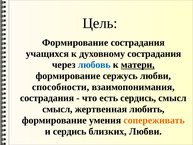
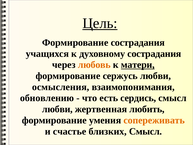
Цель underline: none -> present
любовь colour: blue -> orange
способности: способности -> осмысления
сострадания at (47, 98): сострадания -> обновлению
смысл at (57, 109): смысл -> любви
и сердись: сердись -> счастье
близких Любви: Любви -> Смысл
